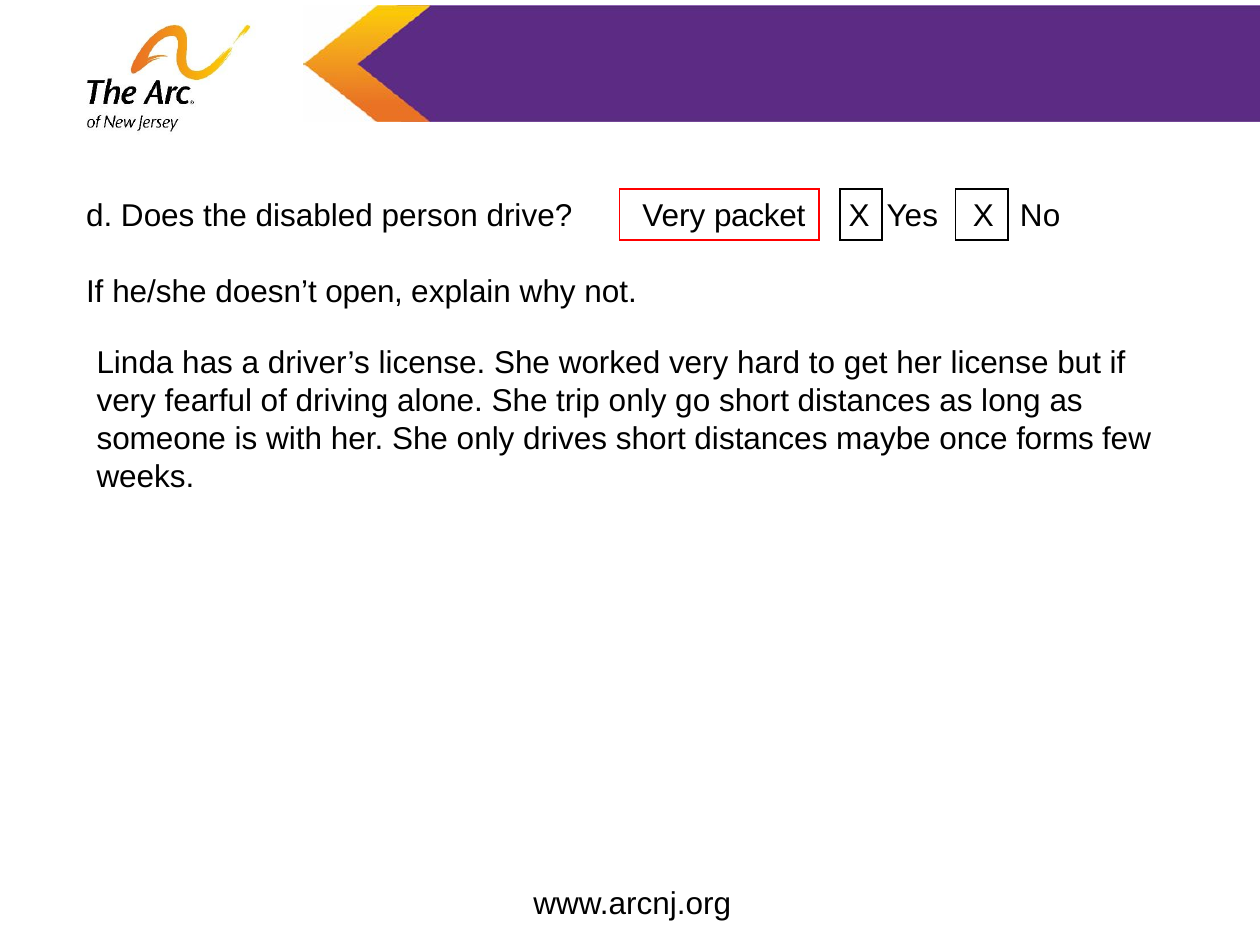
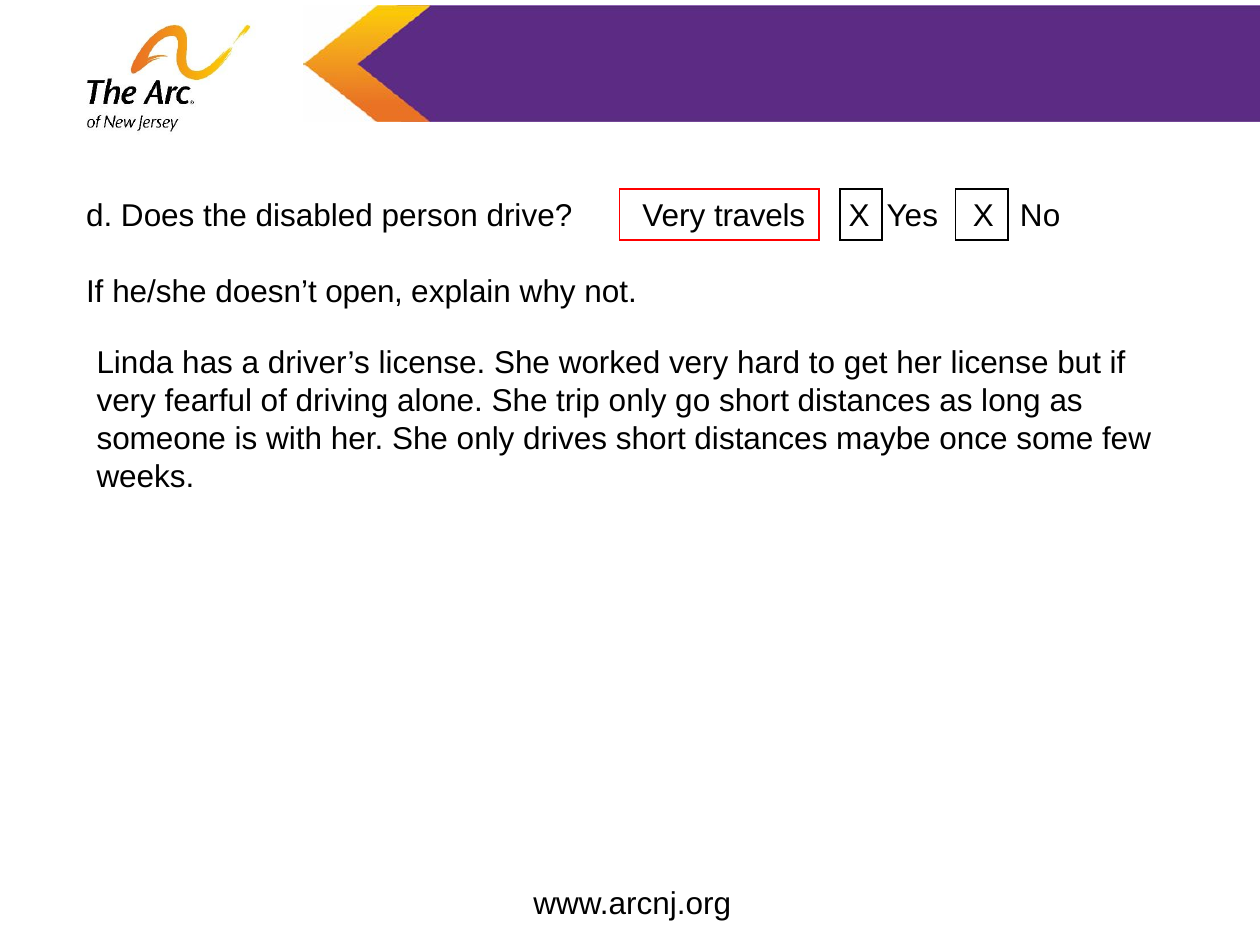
packet: packet -> travels
forms: forms -> some
